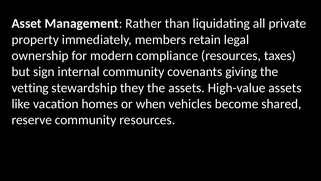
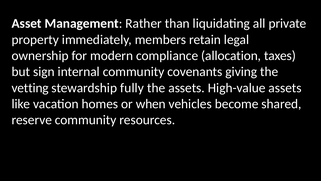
compliance resources: resources -> allocation
they: they -> fully
